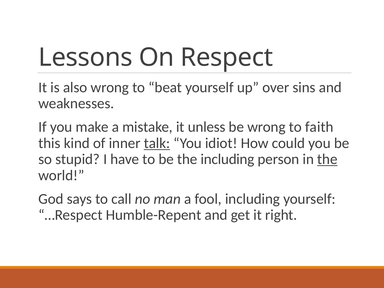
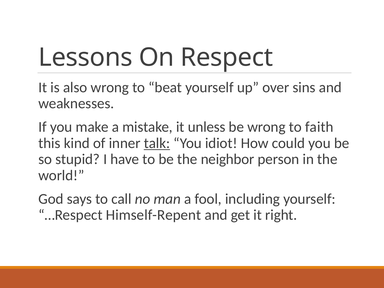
the including: including -> neighbor
the at (327, 159) underline: present -> none
Humble-Repent: Humble-Repent -> Himself-Repent
